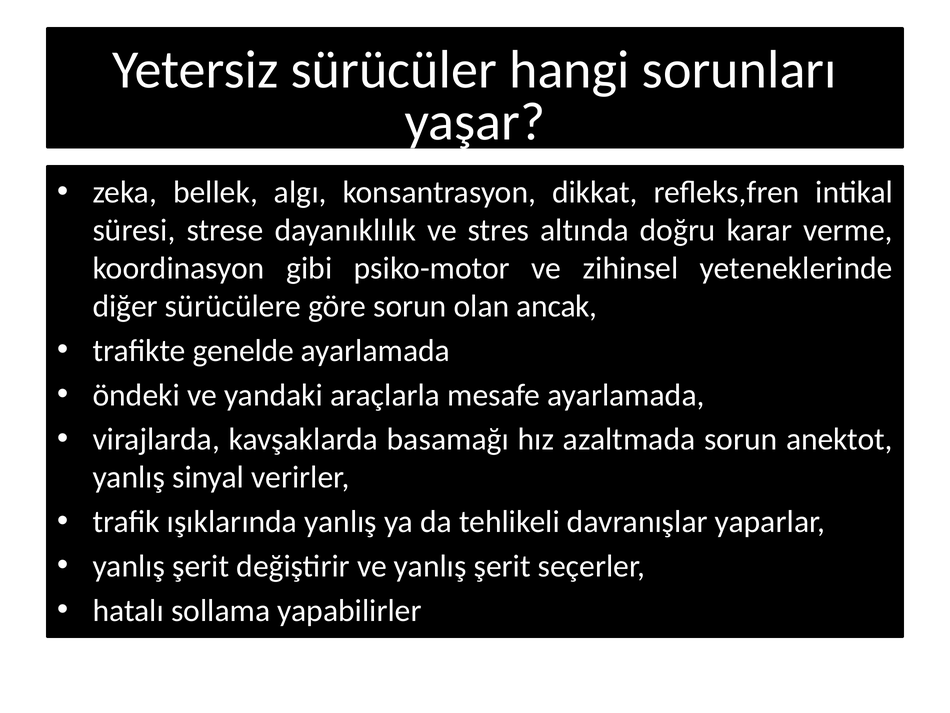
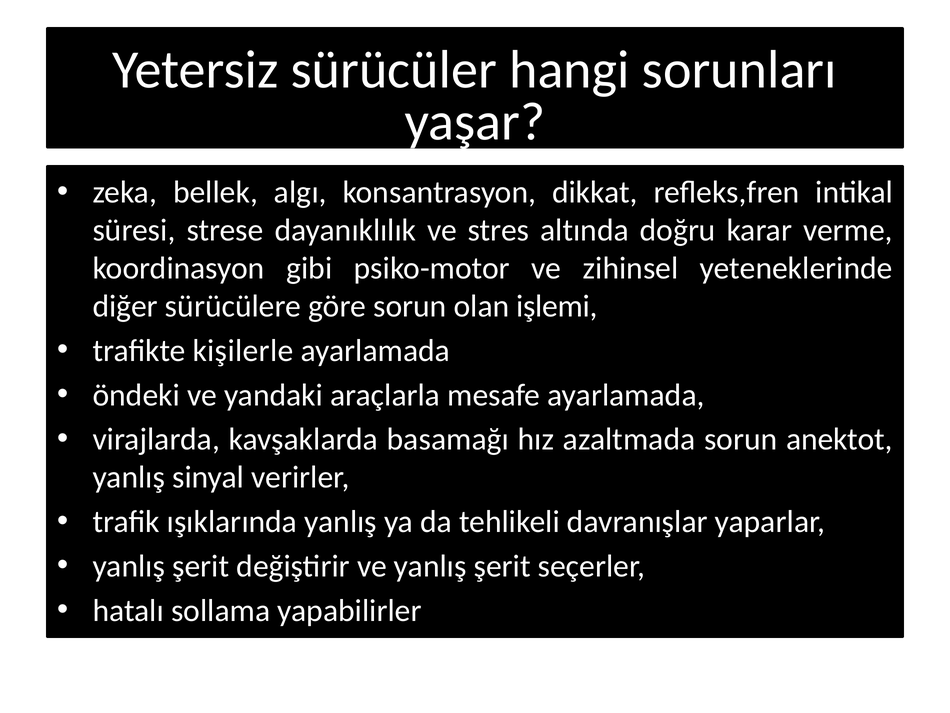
ancak: ancak -> işlemi
genelde: genelde -> kişilerle
